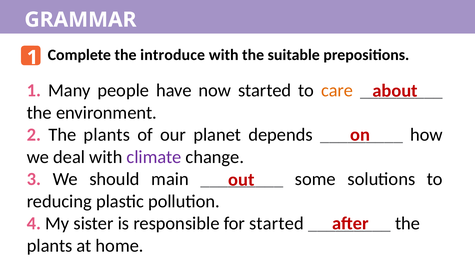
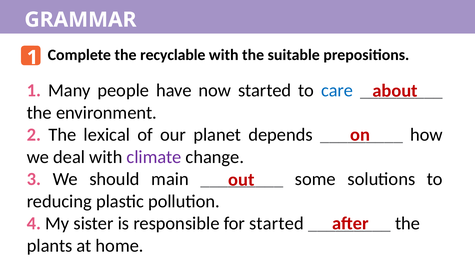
introduce: introduce -> recyclable
care colour: orange -> blue
2 The plants: plants -> lexical
